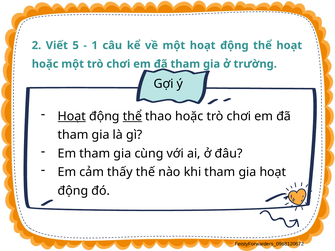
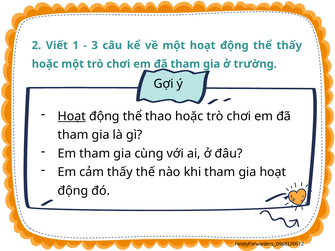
5: 5 -> 1
1: 1 -> 3
thể hoạt: hoạt -> thấy
thể at (132, 116) underline: present -> none
